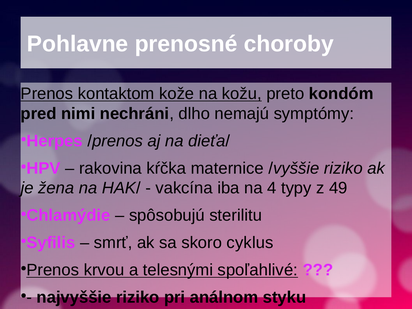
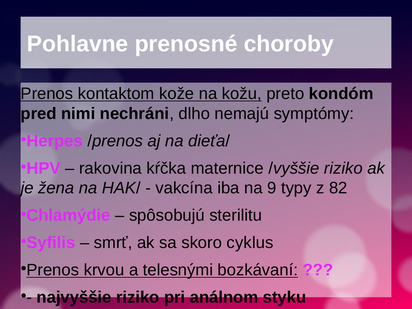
4: 4 -> 9
49: 49 -> 82
spoľahlivé: spoľahlivé -> bozkávaní
